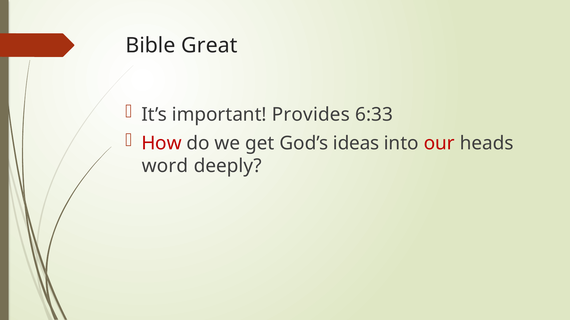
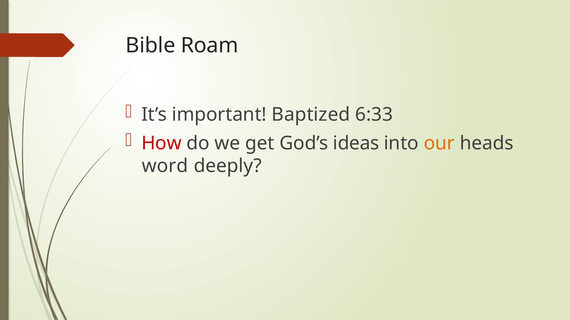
Great: Great -> Roam
Provides: Provides -> Baptized
our colour: red -> orange
